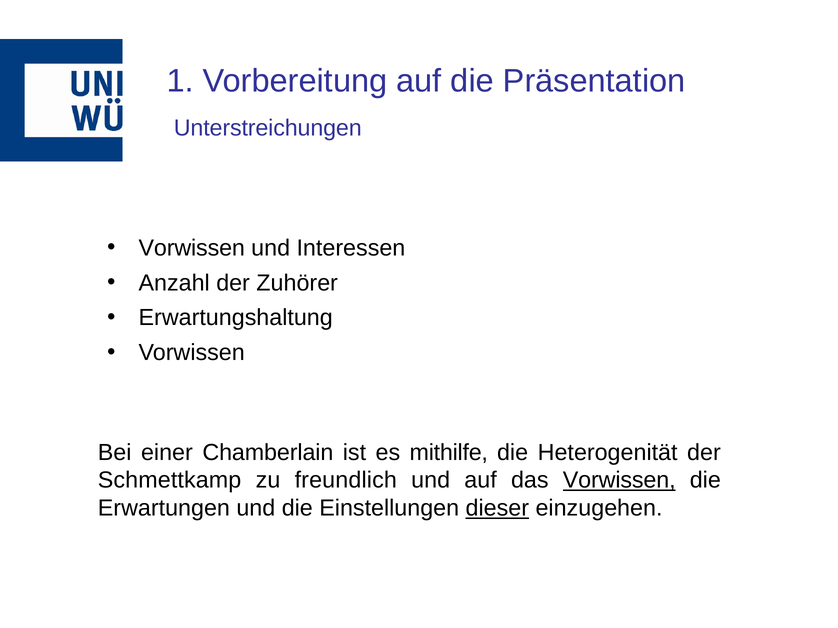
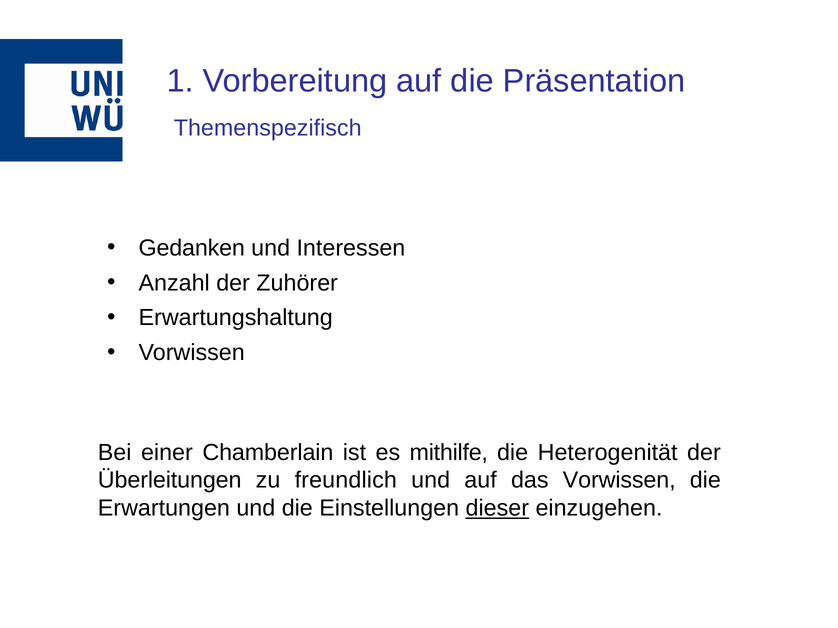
Unterstreichungen: Unterstreichungen -> Themenspezifisch
Vorwissen at (192, 248): Vorwissen -> Gedanken
Schmettkamp: Schmettkamp -> Überleitungen
Vorwissen at (619, 481) underline: present -> none
